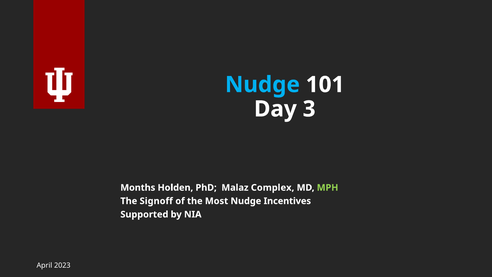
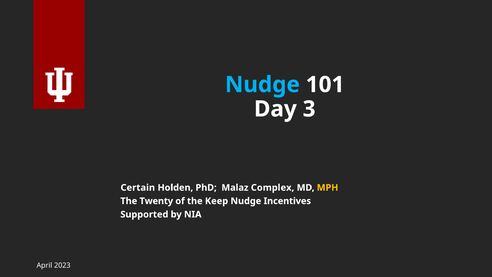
Months: Months -> Certain
MPH colour: light green -> yellow
Signoff: Signoff -> Twenty
Most: Most -> Keep
